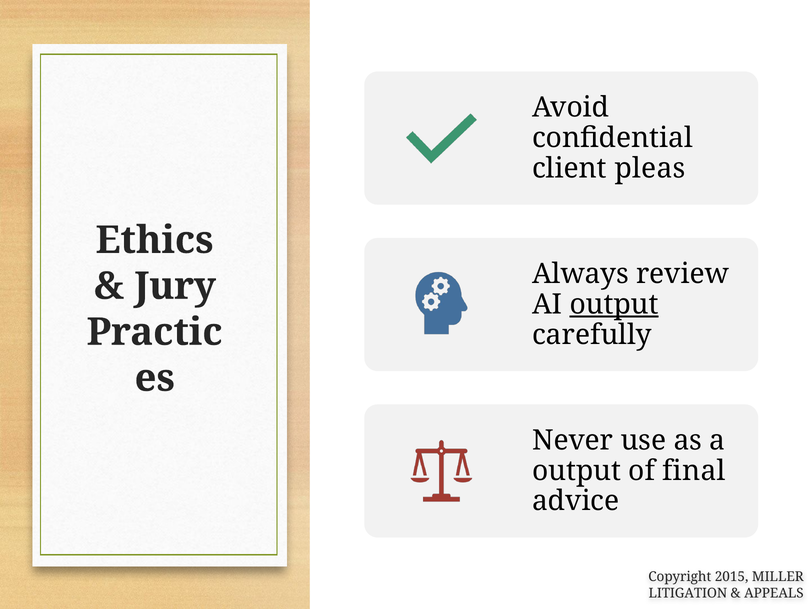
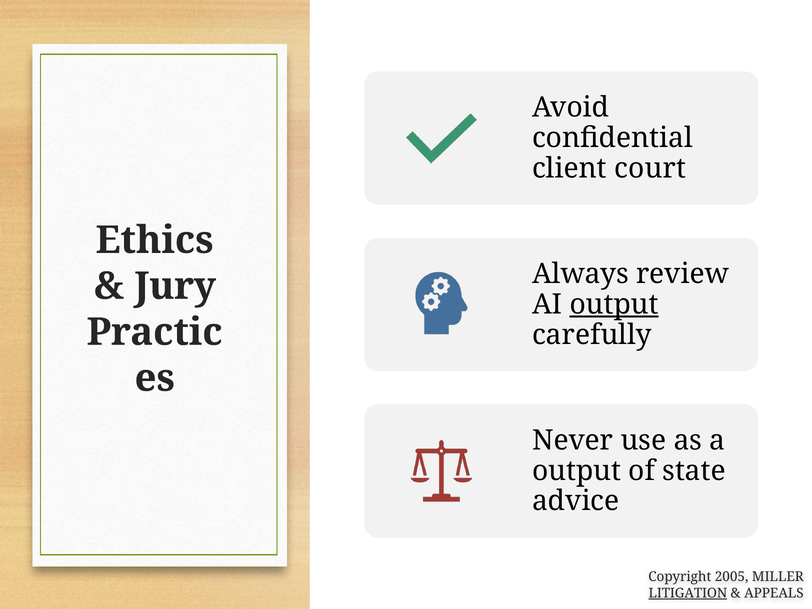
pleas: pleas -> court
final: final -> state
2015: 2015 -> 2005
LITIGATION underline: none -> present
